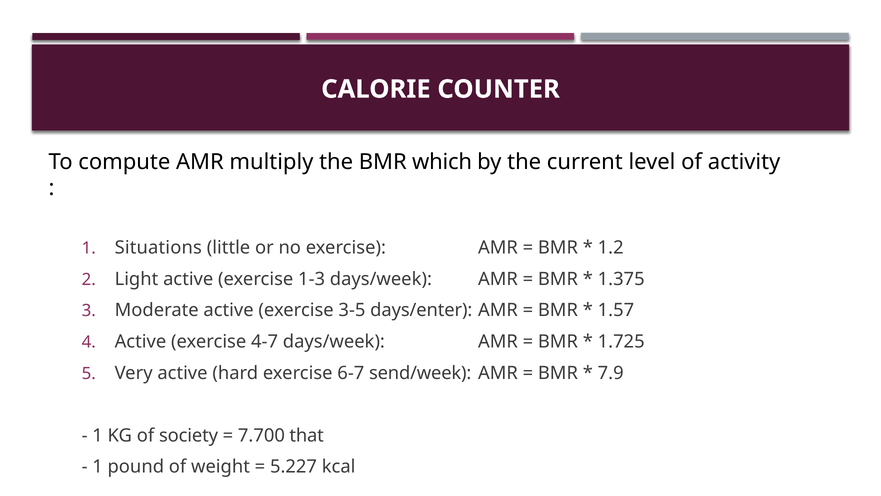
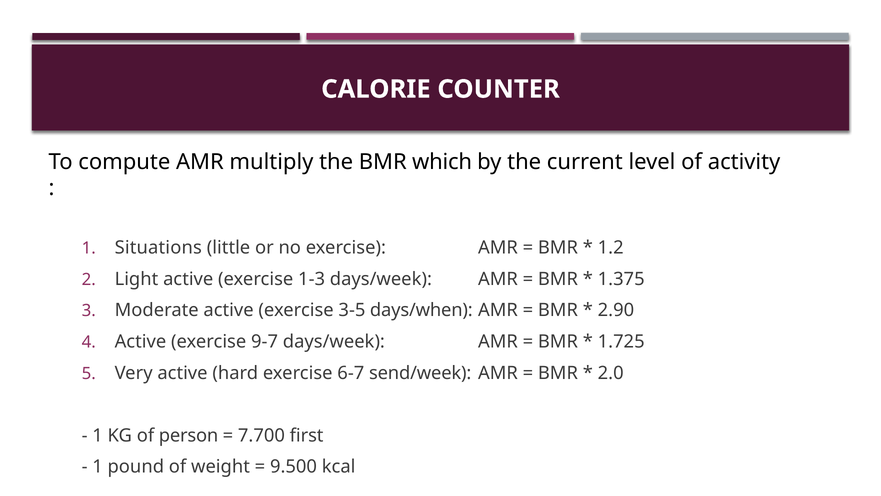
days/enter: days/enter -> days/when
1.57: 1.57 -> 2.90
4-7: 4-7 -> 9-7
7.9: 7.9 -> 2.0
society: society -> person
that: that -> first
5.227: 5.227 -> 9.500
